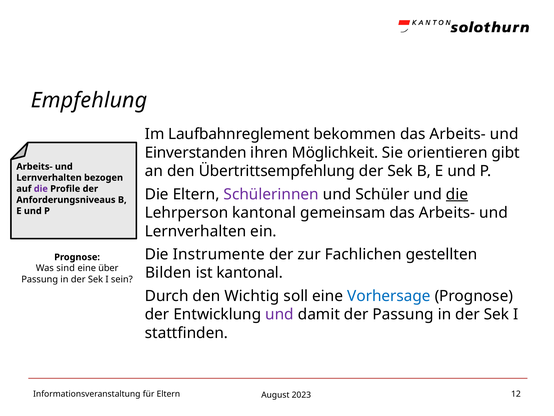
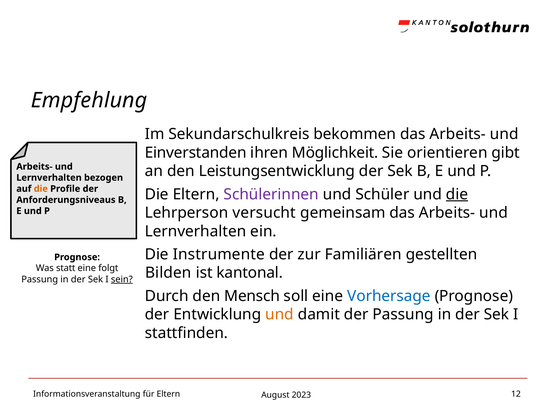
Laufbahnreglement: Laufbahnreglement -> Sekundarschulkreis
Übertrittsempfehlung: Übertrittsempfehlung -> Leistungsentwicklung
die at (41, 189) colour: purple -> orange
Lehrperson kantonal: kantonal -> versucht
Fachlichen: Fachlichen -> Familiären
sind: sind -> statt
über: über -> folgt
sein underline: none -> present
Wichtig: Wichtig -> Mensch
und at (280, 314) colour: purple -> orange
